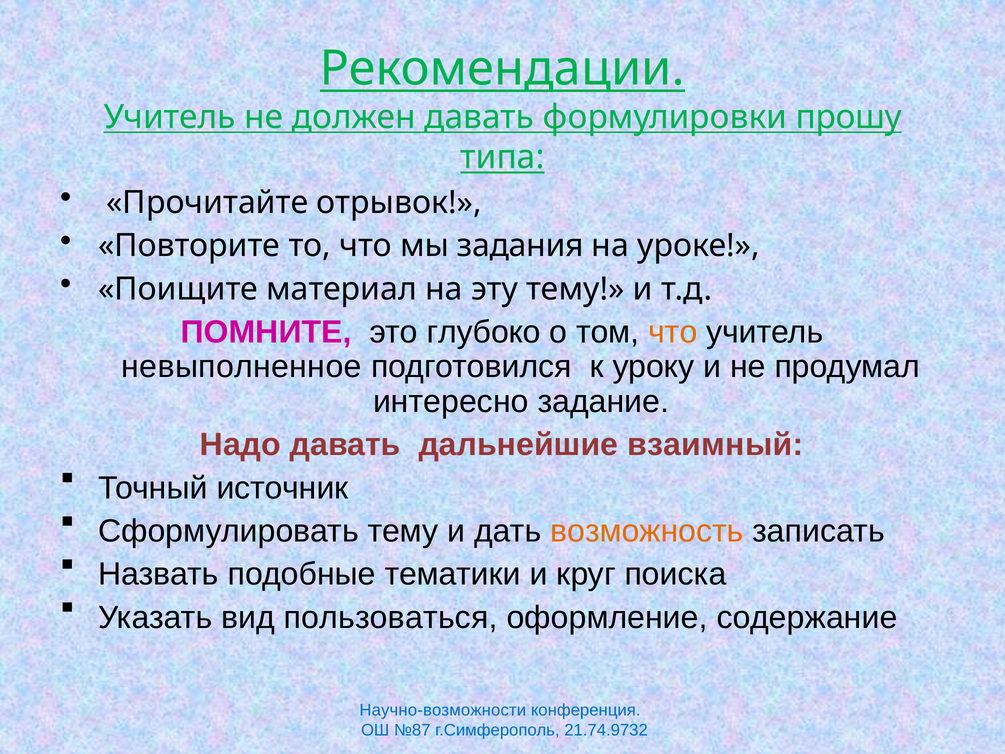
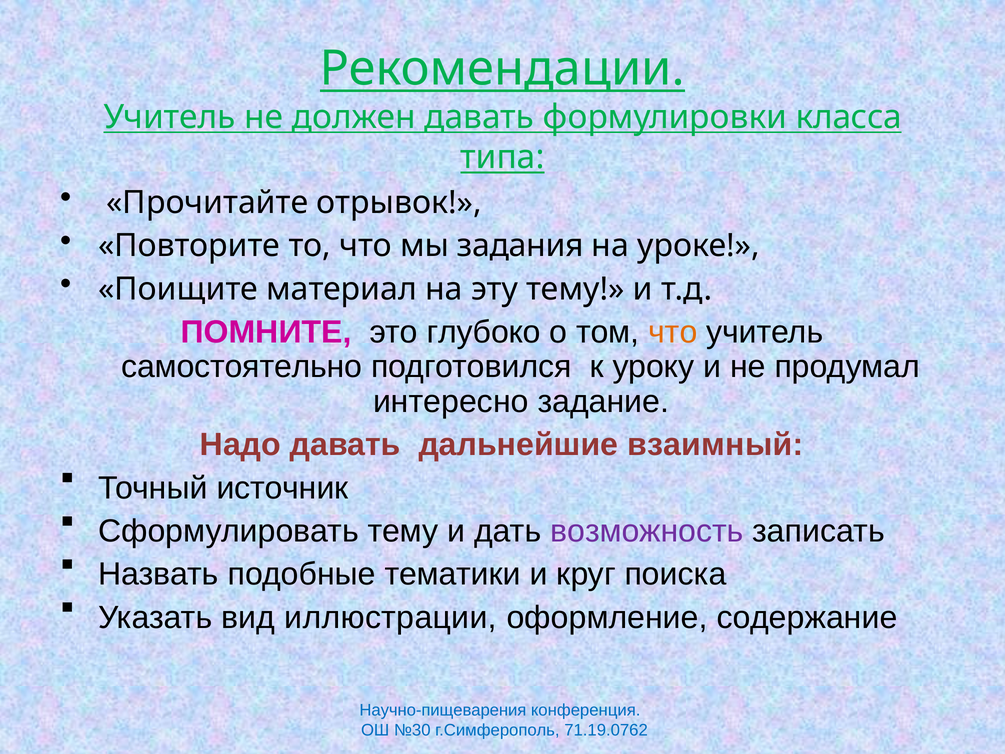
прошу: прошу -> класса
невыполненное: невыполненное -> самостоятельно
возможность colour: orange -> purple
пользоваться: пользоваться -> иллюстрации
Научно-возможности: Научно-возможности -> Научно-пищеварения
№87: №87 -> №30
21.74.9732: 21.74.9732 -> 71.19.0762
